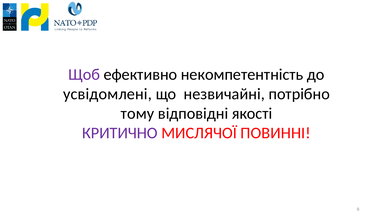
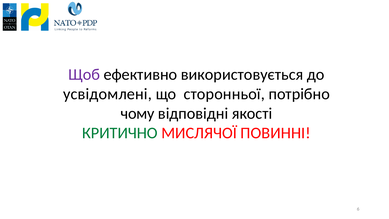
некомпетентність: некомпетентність -> використовується
незвичайні: незвичайні -> сторонньої
тому: тому -> чому
КРИТИЧНО colour: purple -> green
